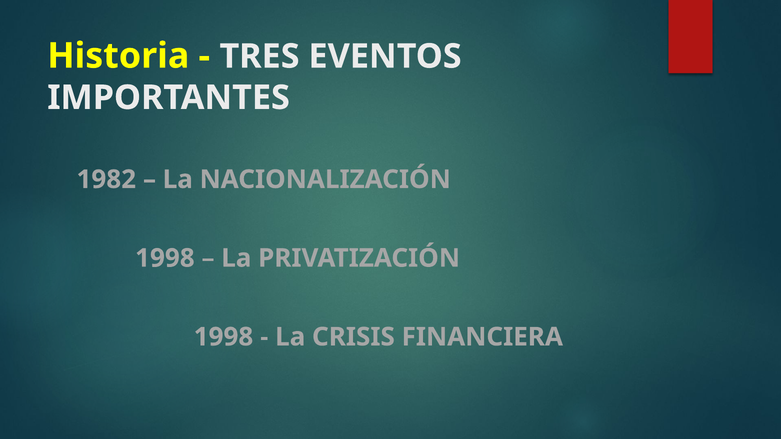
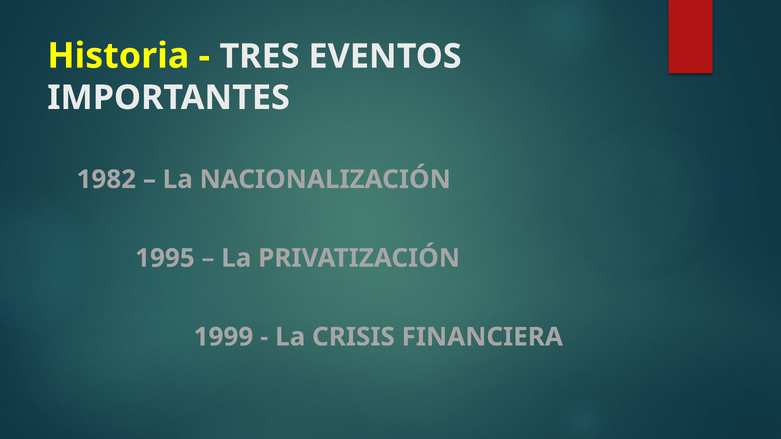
1998 at (165, 258): 1998 -> 1995
1998 at (223, 337): 1998 -> 1999
